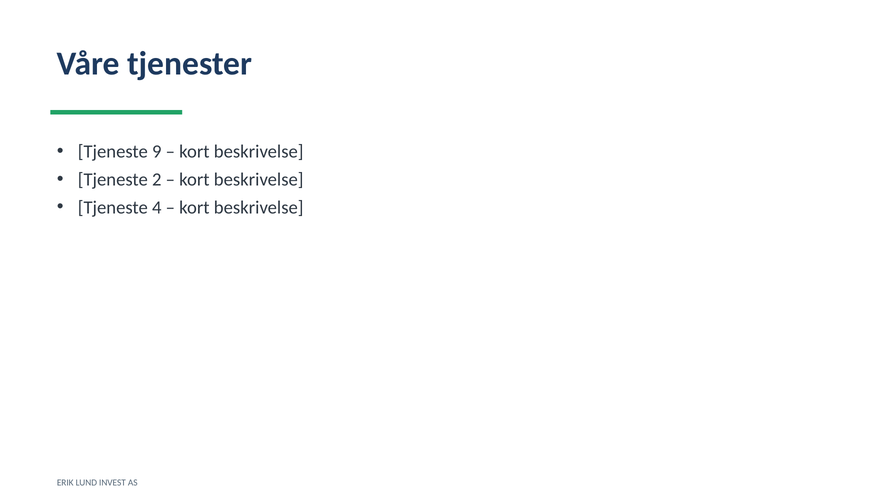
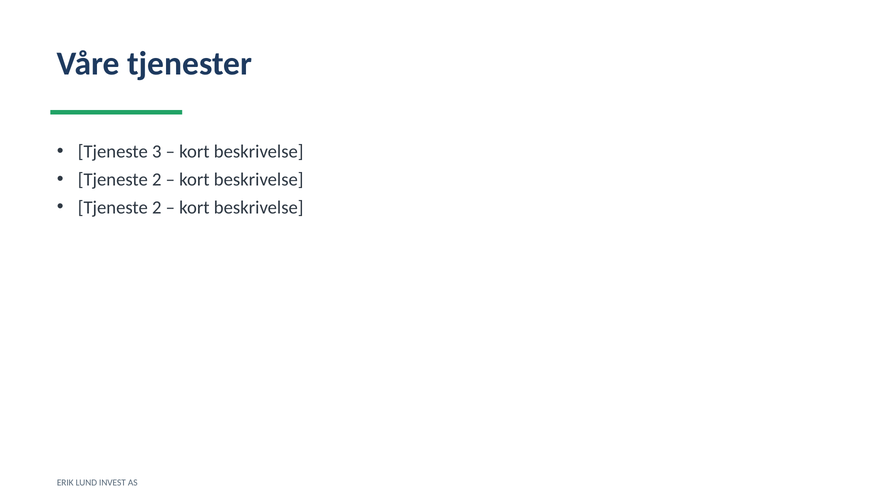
9: 9 -> 3
4 at (157, 207): 4 -> 2
